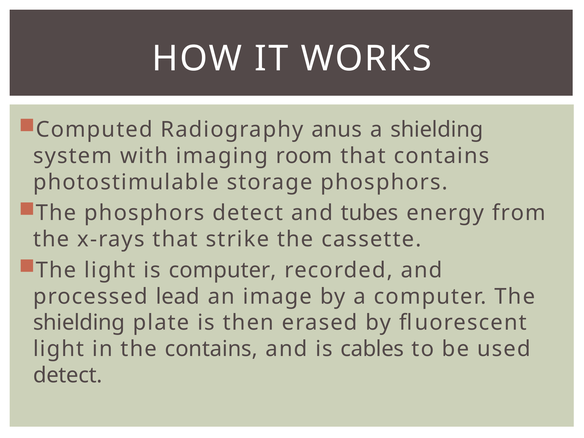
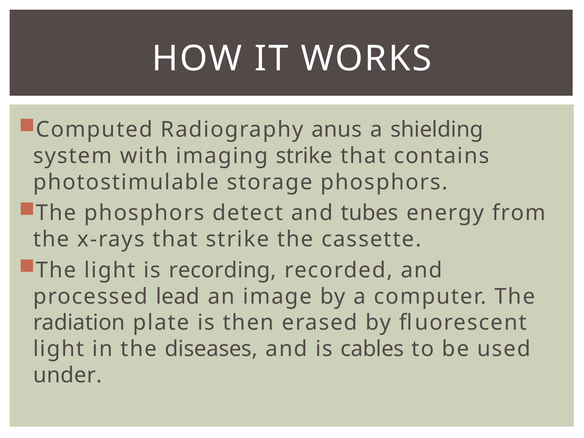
imaging room: room -> strike
is computer: computer -> recording
shielding at (79, 323): shielding -> radiation
the contains: contains -> diseases
detect at (68, 375): detect -> under
